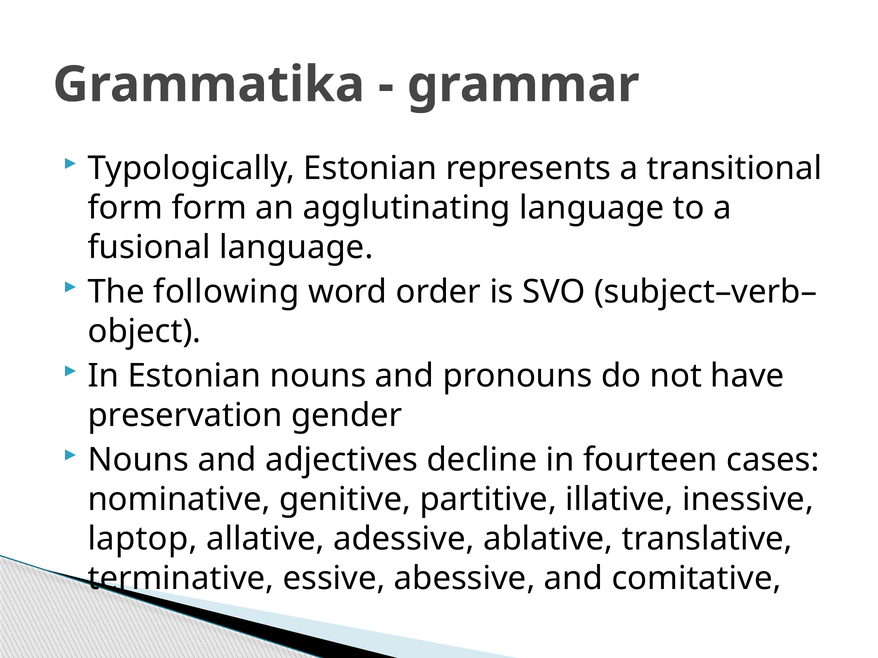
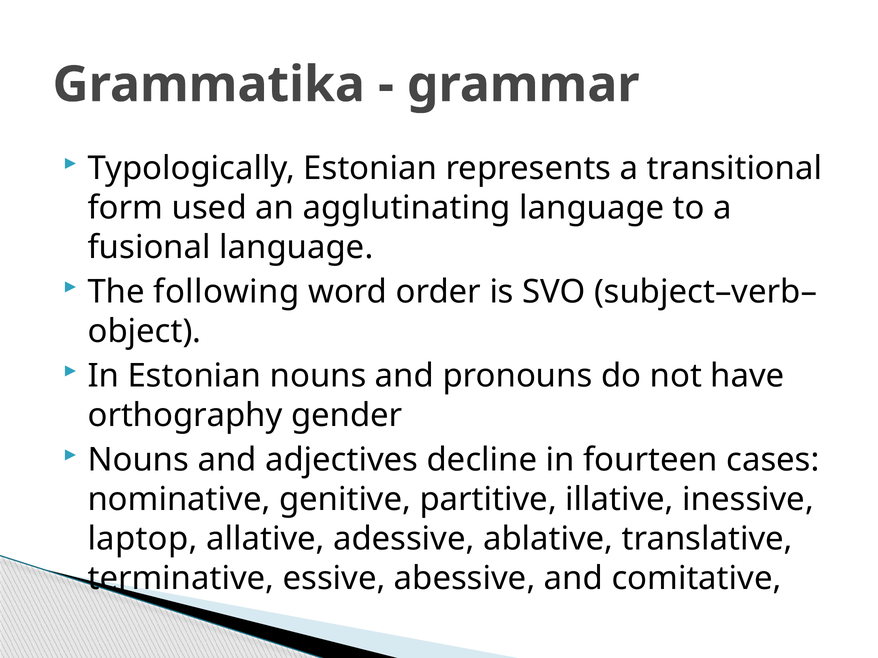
form form: form -> used
preservation: preservation -> orthography
